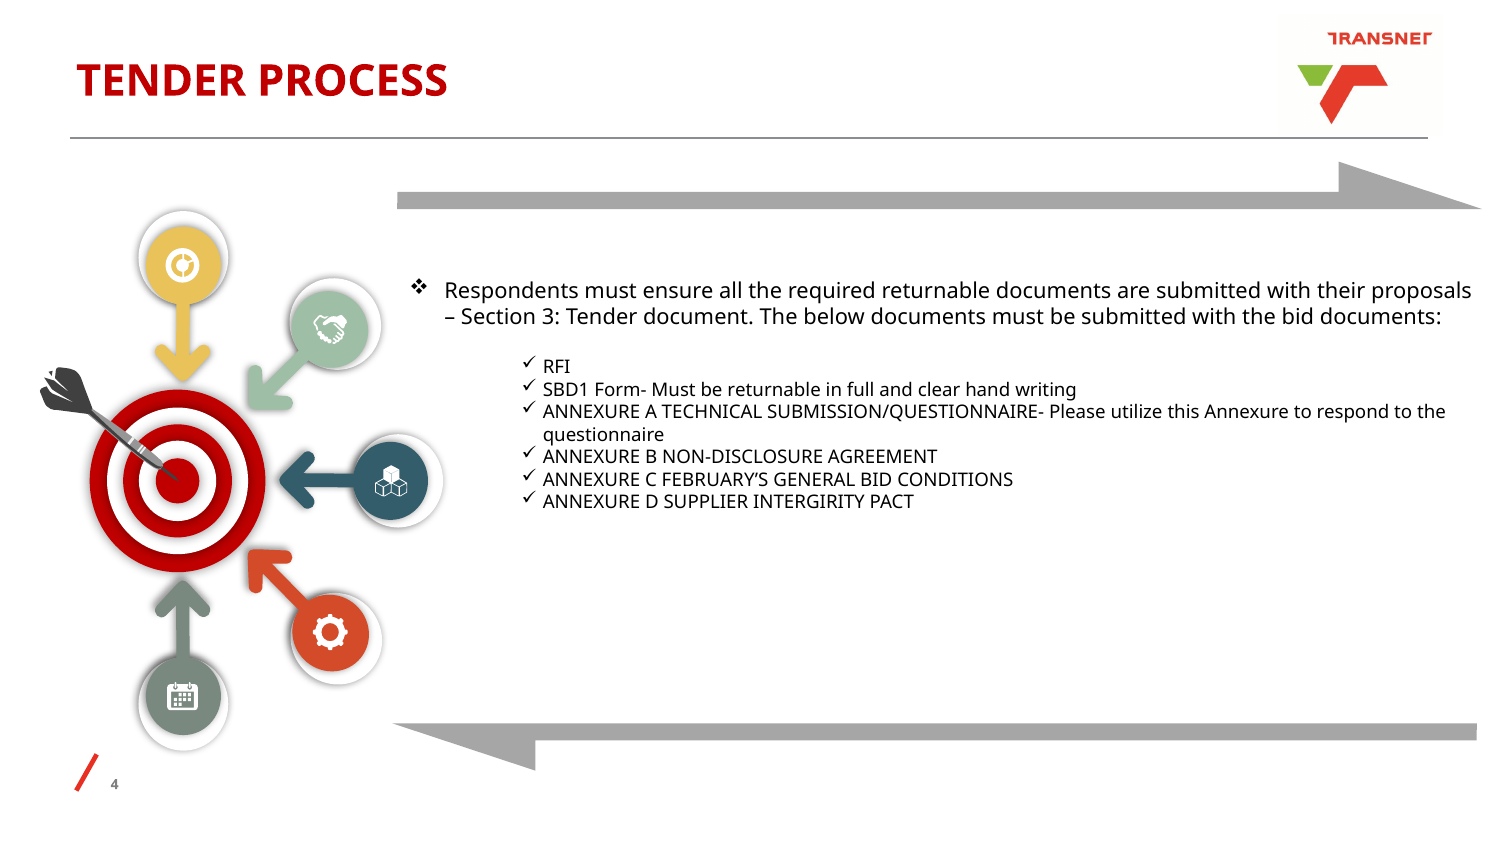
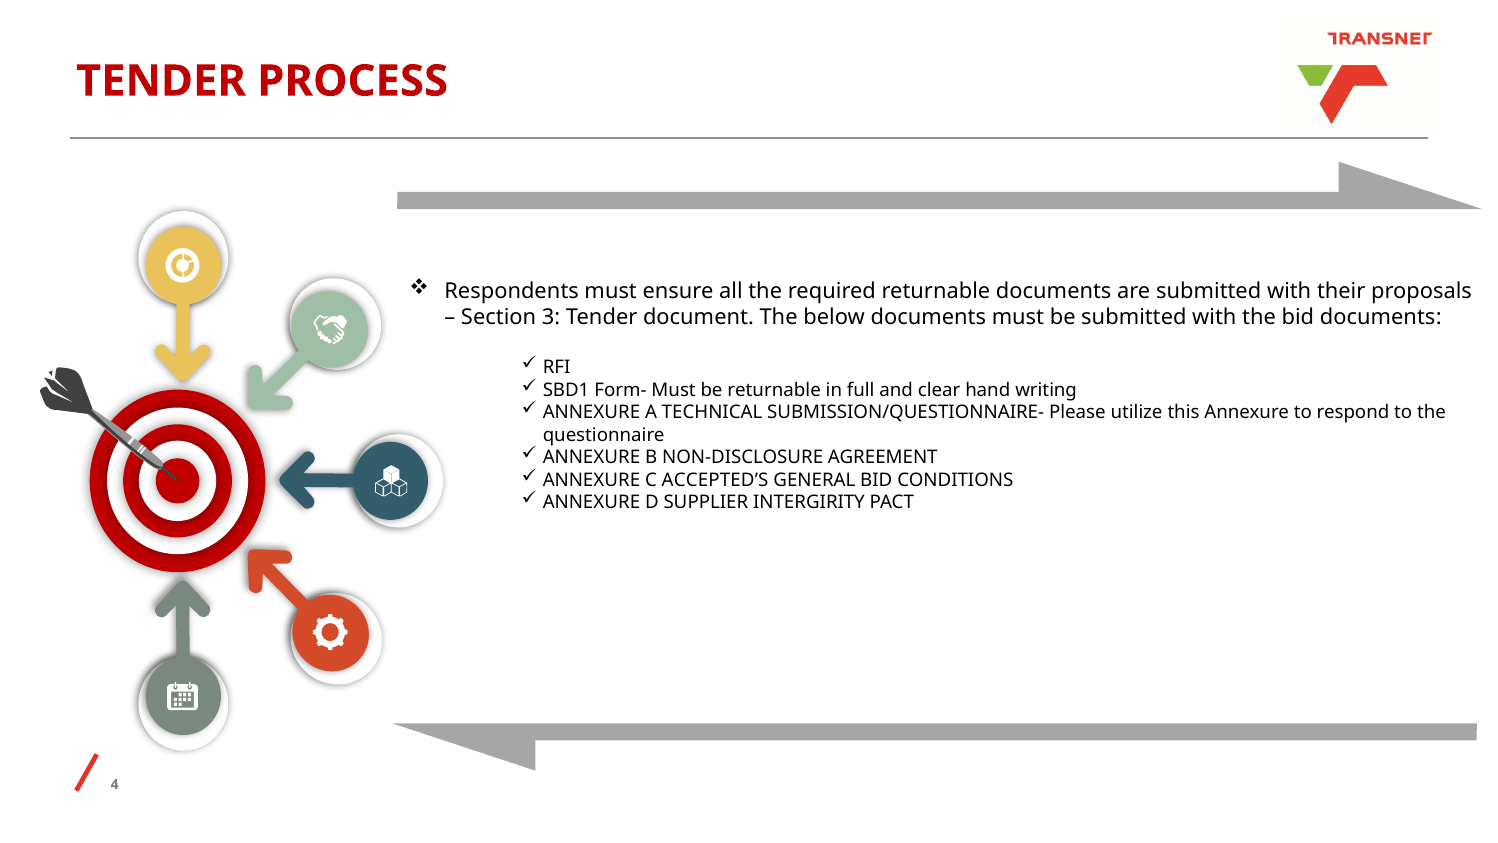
FEBRUARY’S: FEBRUARY’S -> ACCEPTED’S
